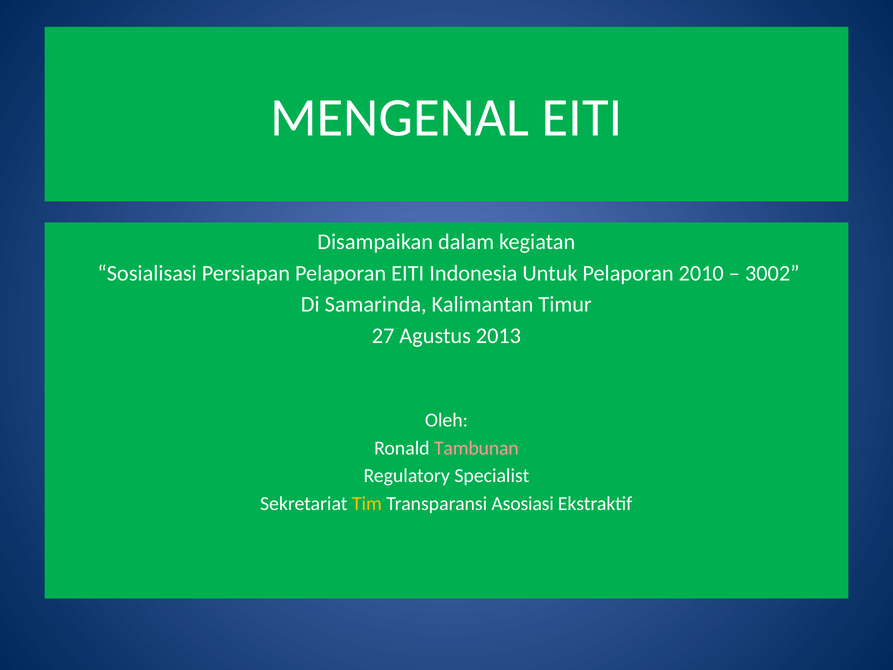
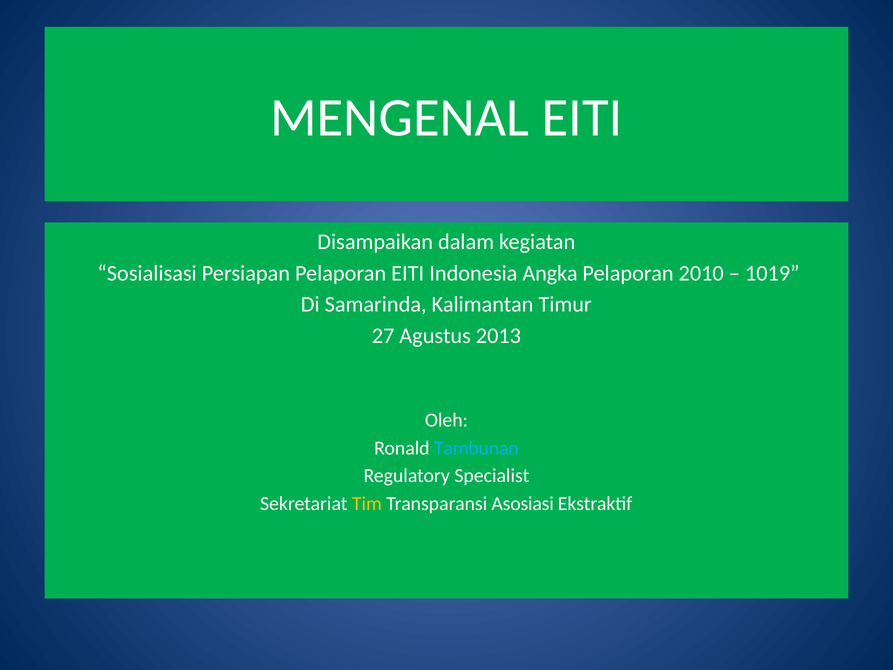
Untuk: Untuk -> Angka
3002: 3002 -> 1019
Tambunan colour: pink -> light blue
